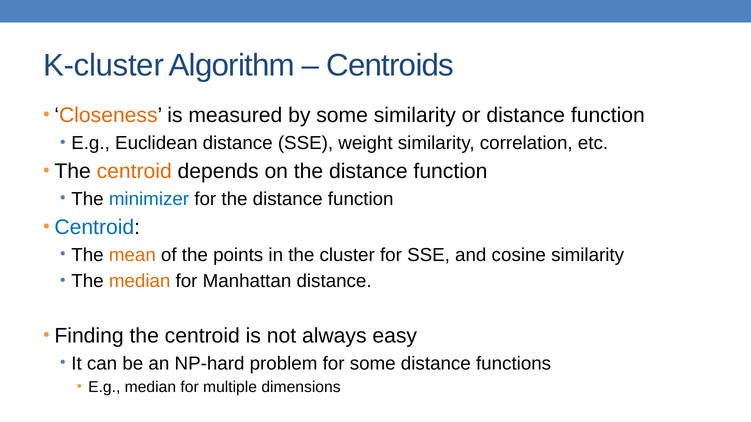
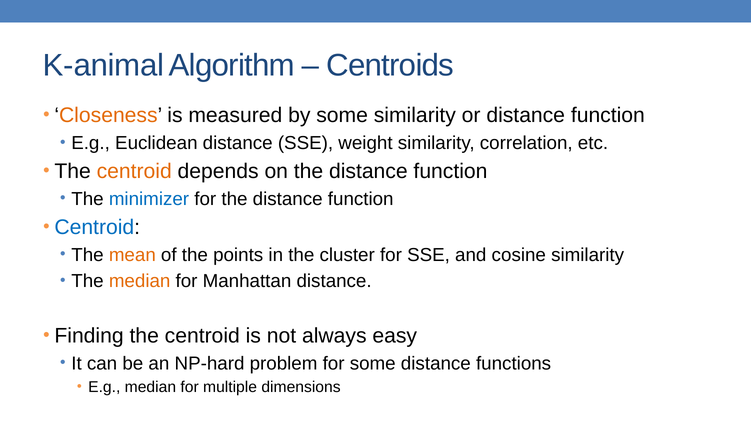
K-cluster: K-cluster -> K-animal
